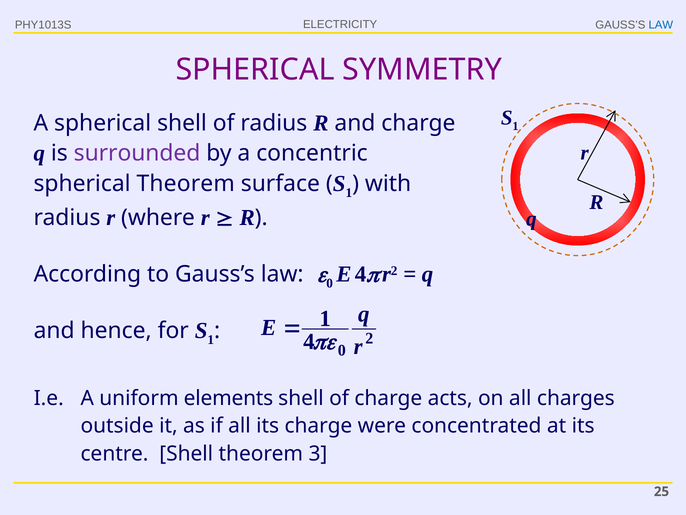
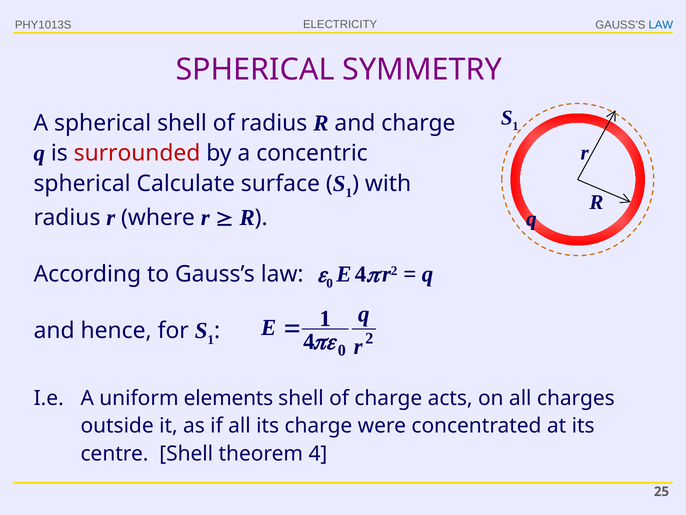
surrounded colour: purple -> red
spherical Theorem: Theorem -> Calculate
theorem 3: 3 -> 4
